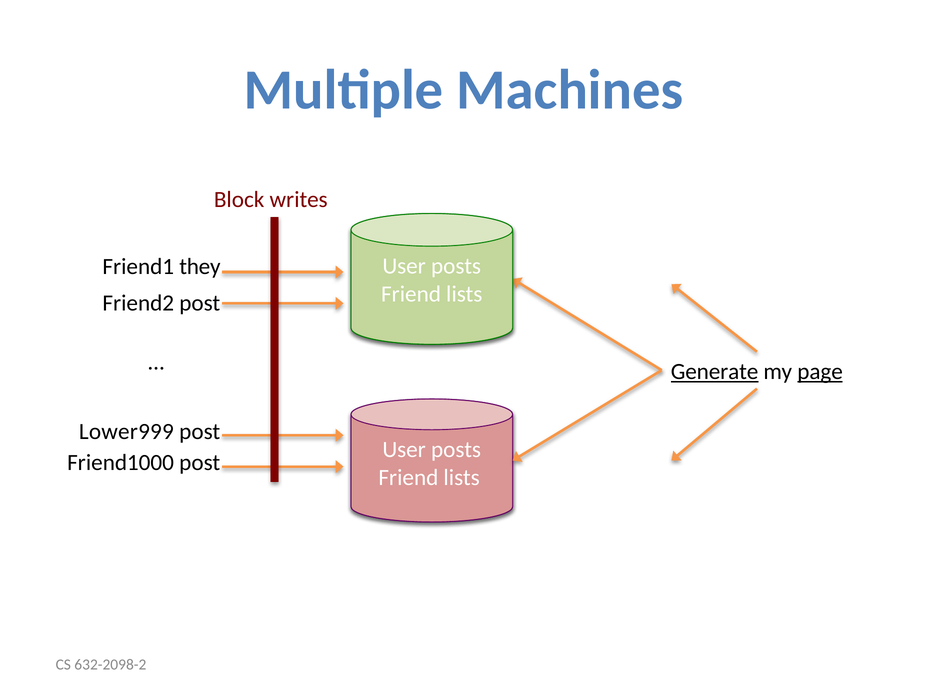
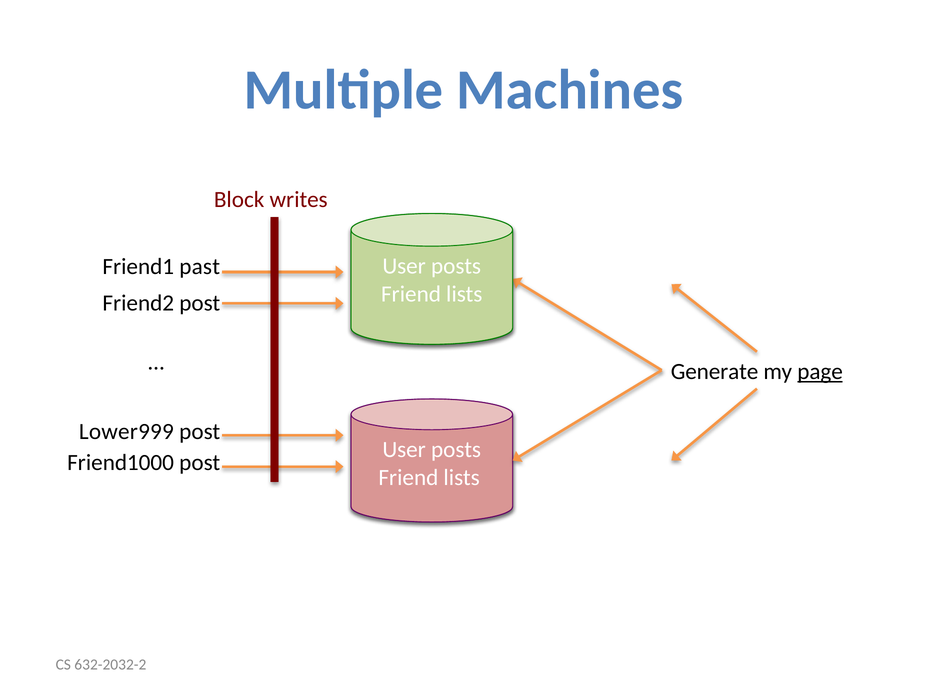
they: they -> past
Generate underline: present -> none
632-2098-2: 632-2098-2 -> 632-2032-2
